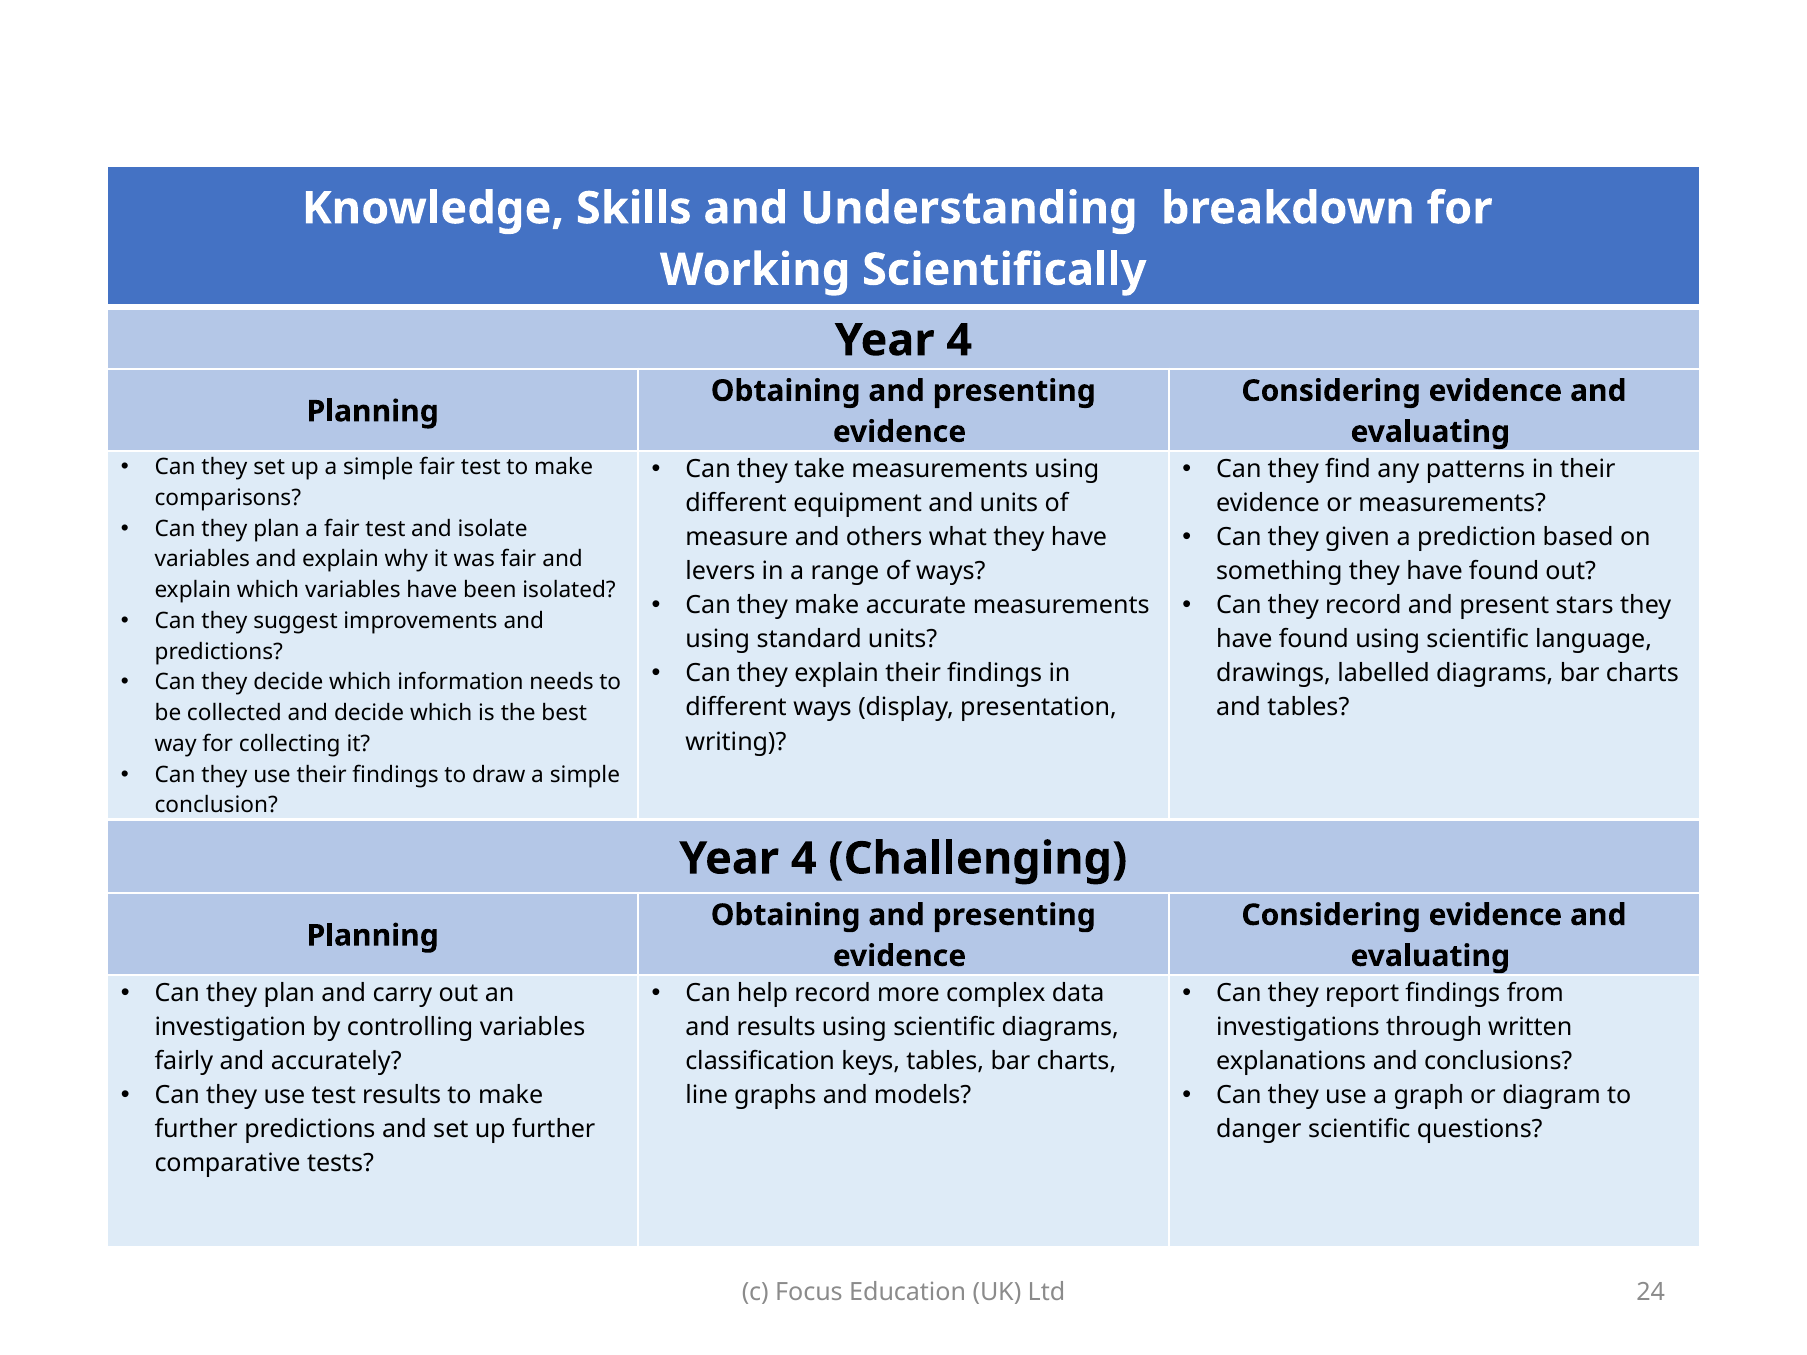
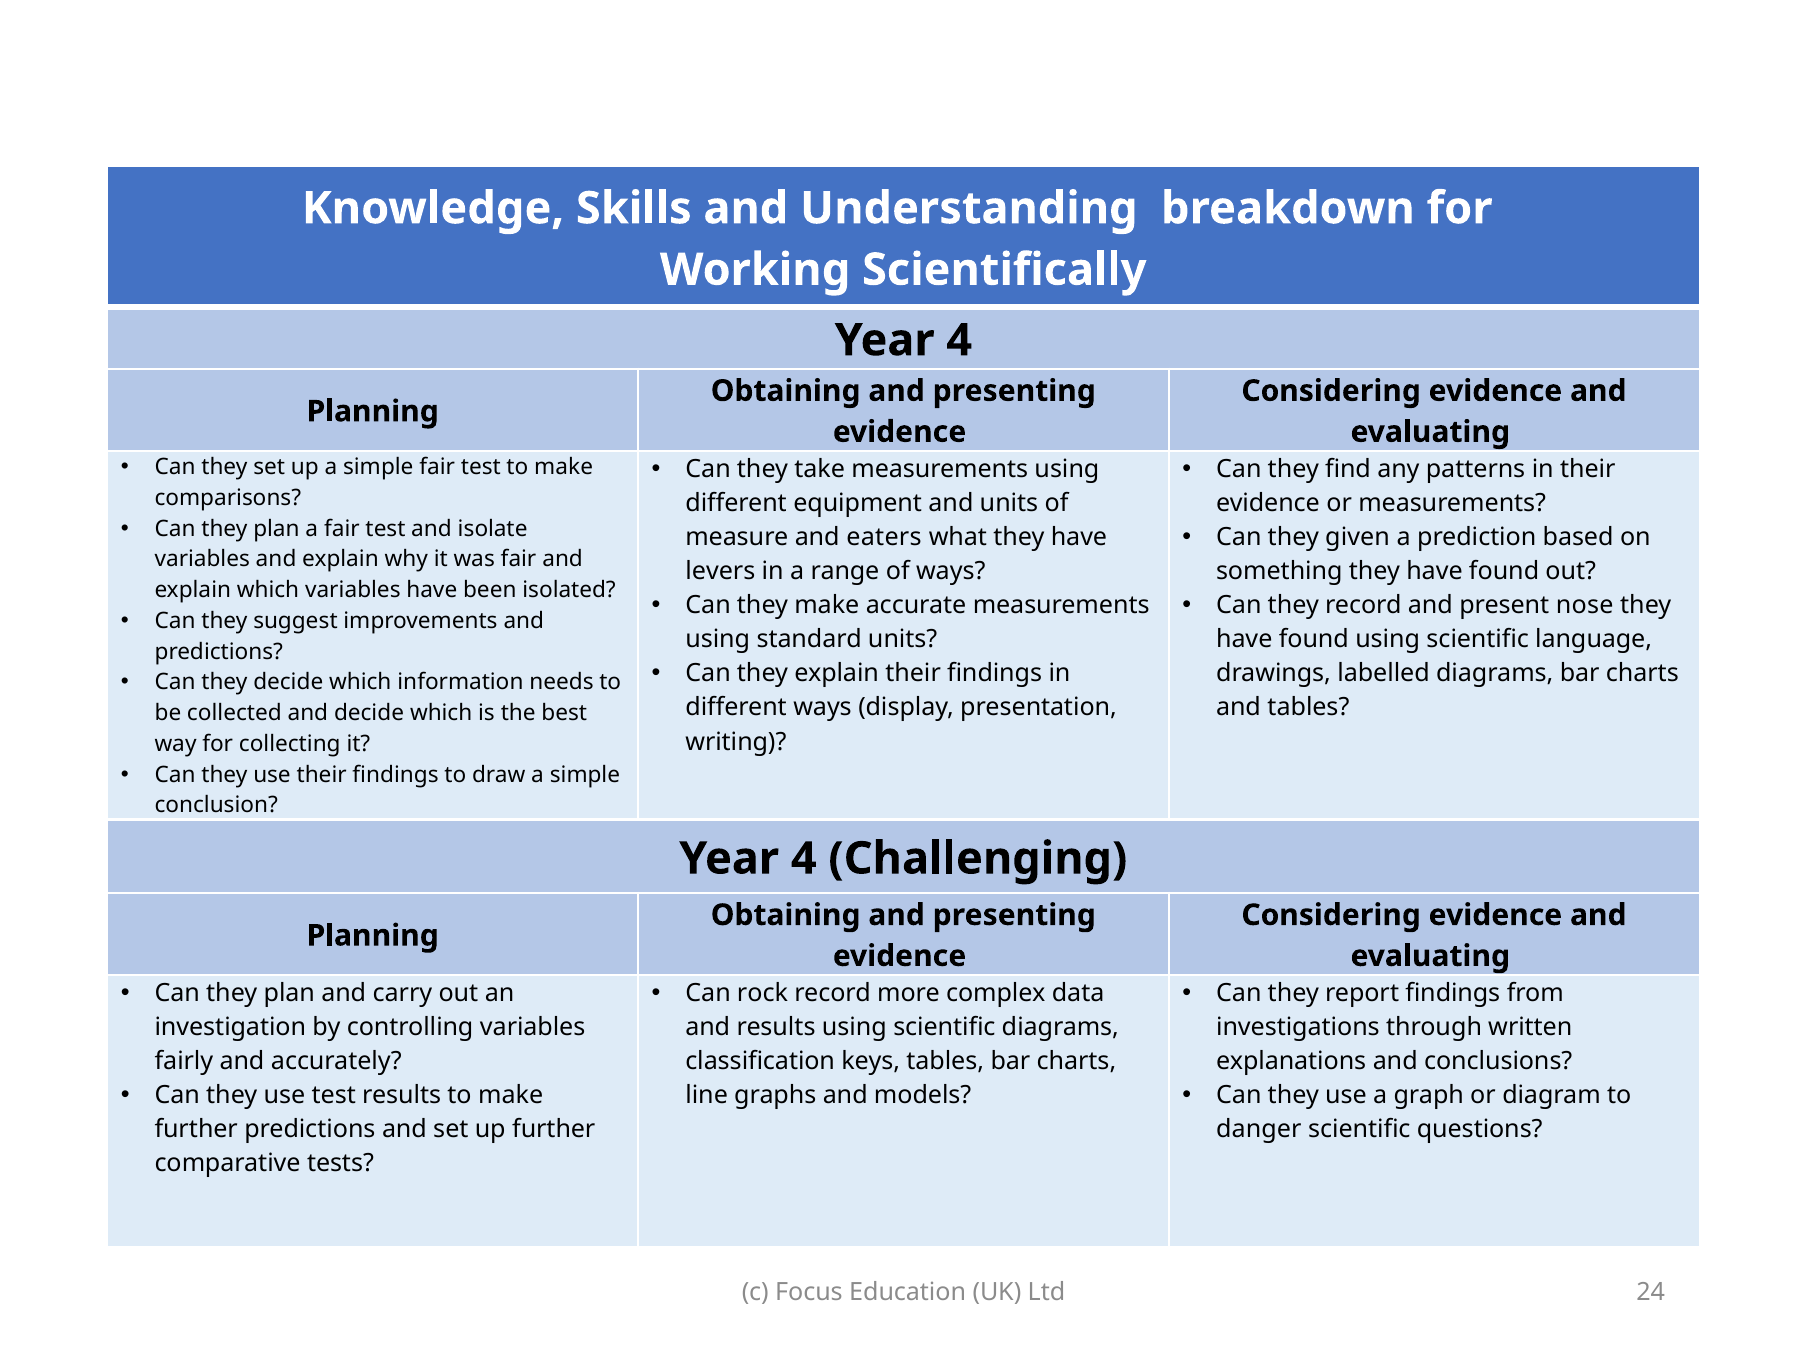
others: others -> eaters
stars: stars -> nose
help: help -> rock
